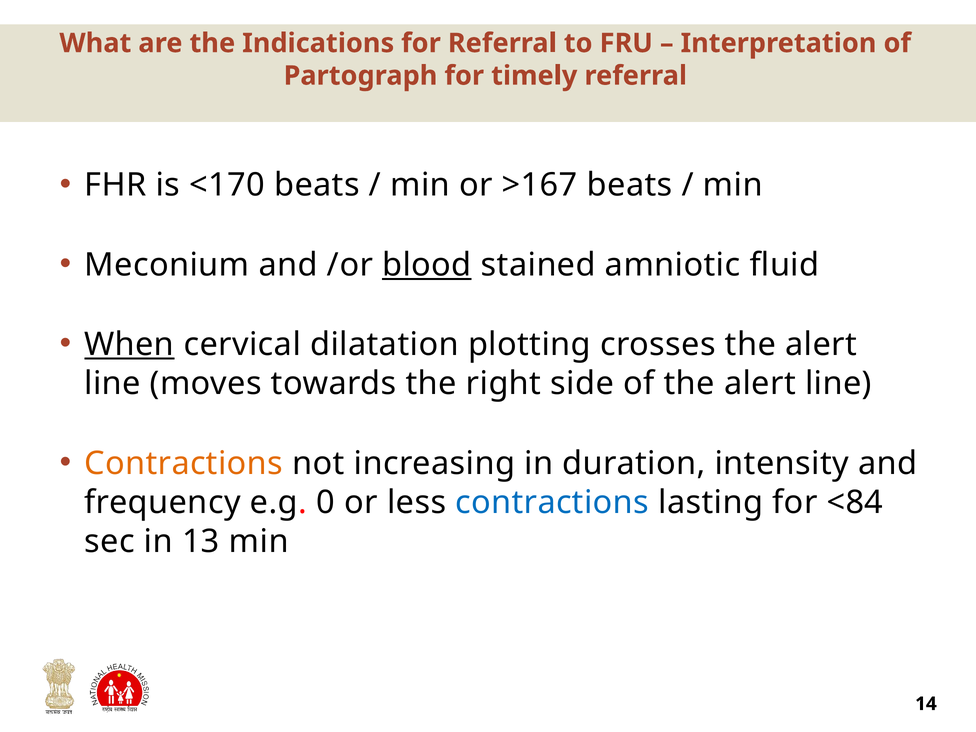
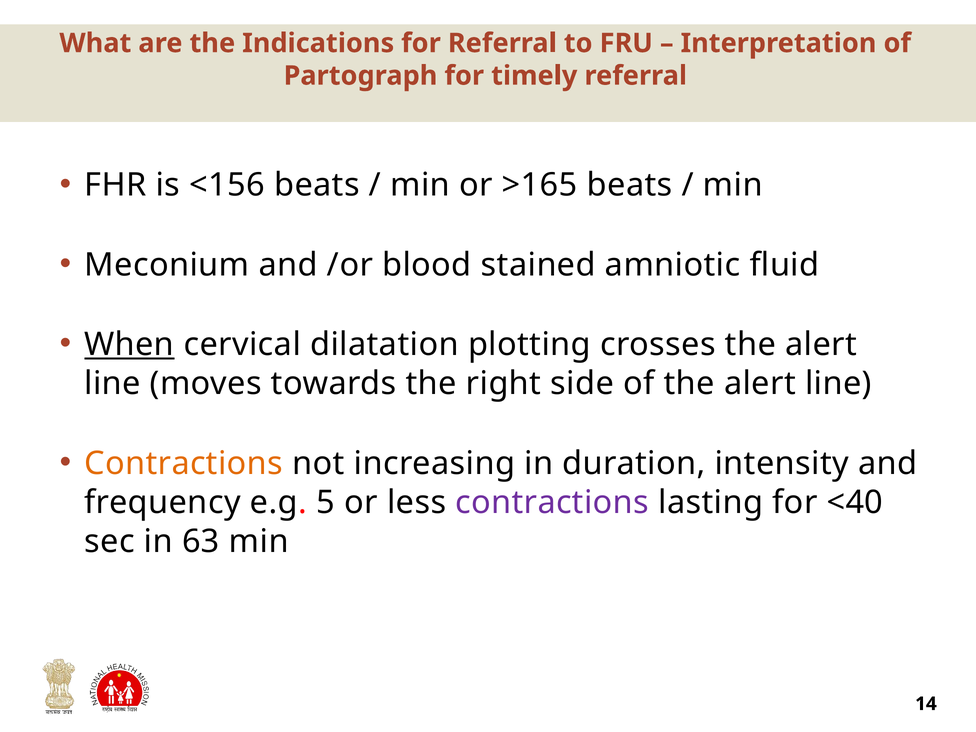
<170: <170 -> <156
>167: >167 -> >165
blood underline: present -> none
0: 0 -> 5
contractions at (552, 502) colour: blue -> purple
<84: <84 -> <40
13: 13 -> 63
